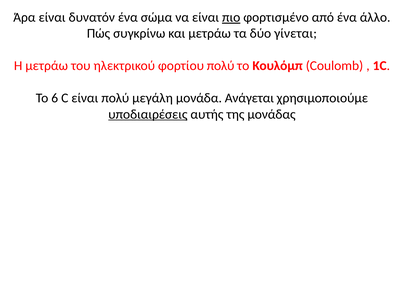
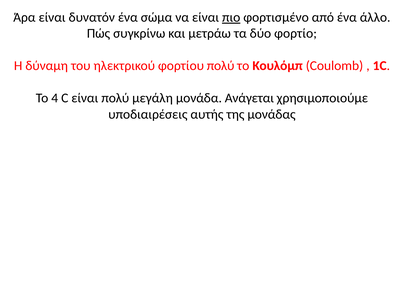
γίνεται: γίνεται -> φορτίο
Η μετράω: μετράω -> δύναμη
6: 6 -> 4
υποδιαιρέσεις underline: present -> none
